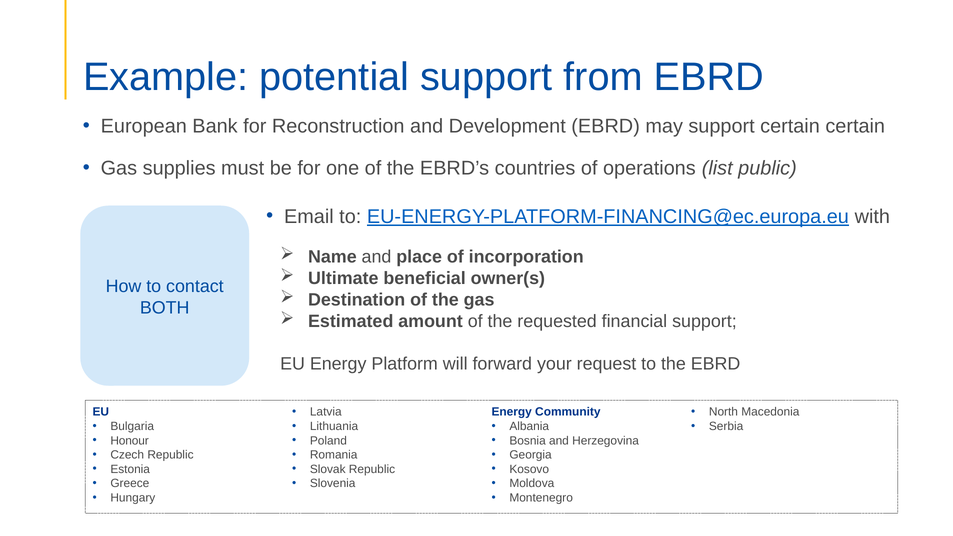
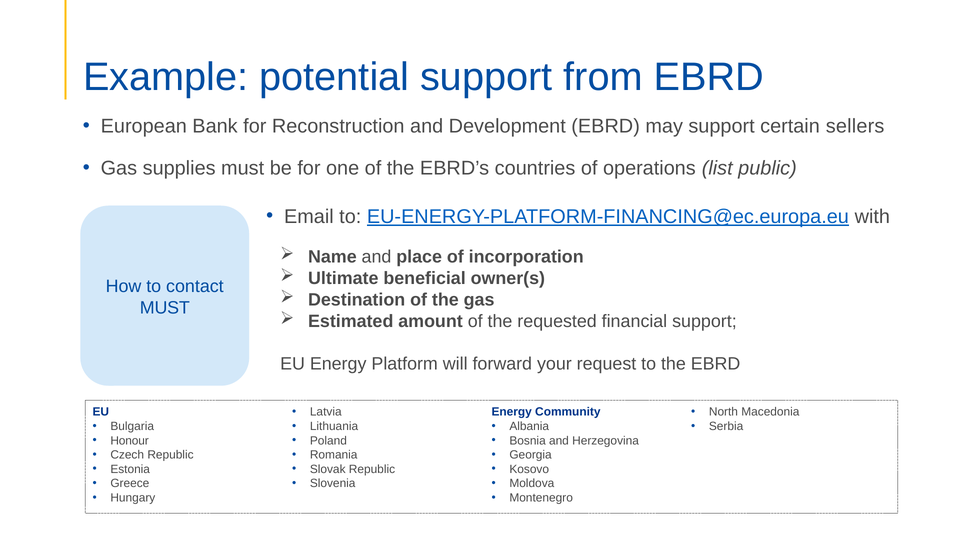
certain certain: certain -> sellers
BOTH at (165, 308): BOTH -> MUST
